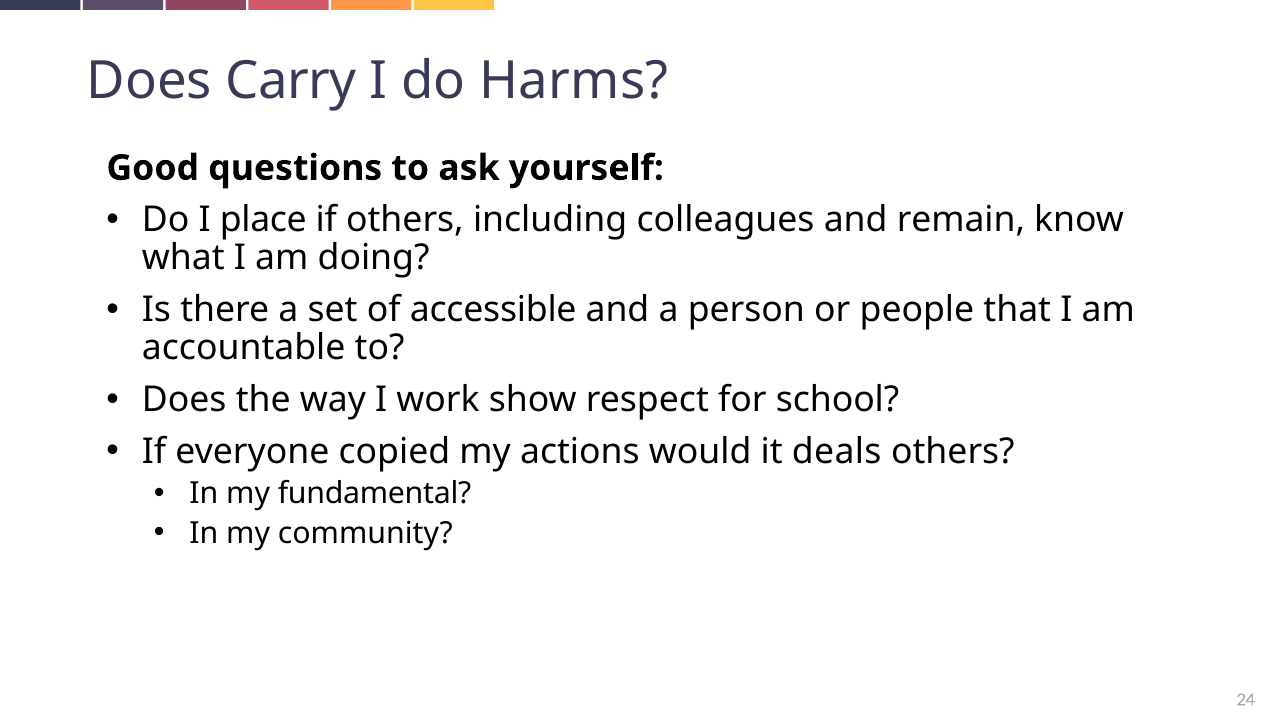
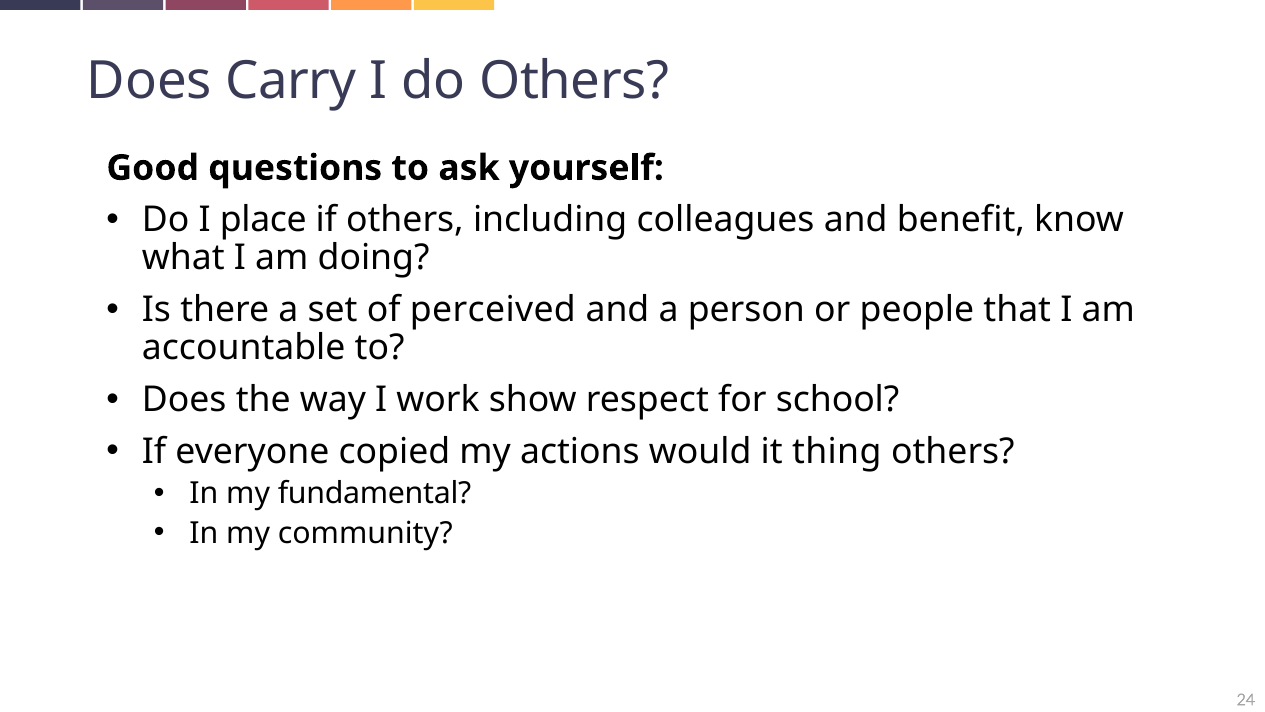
do Harms: Harms -> Others
remain: remain -> benefit
accessible: accessible -> perceived
deals: deals -> thing
